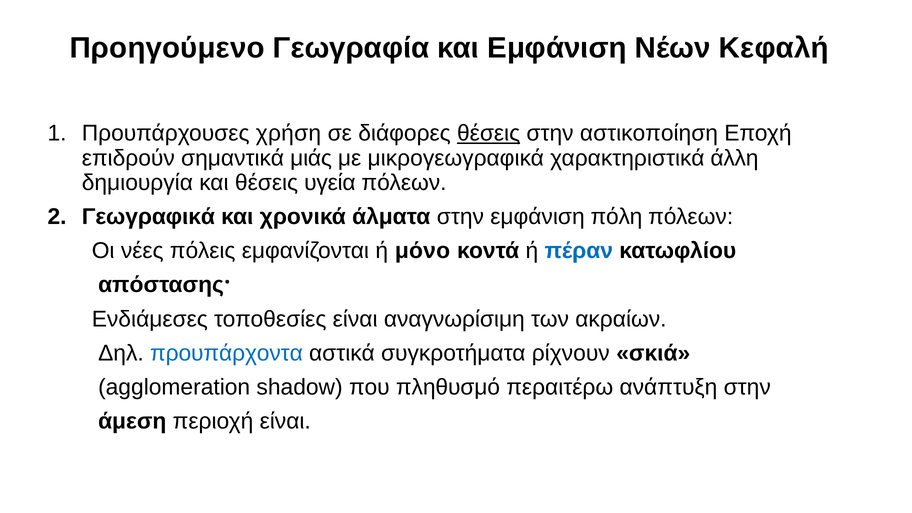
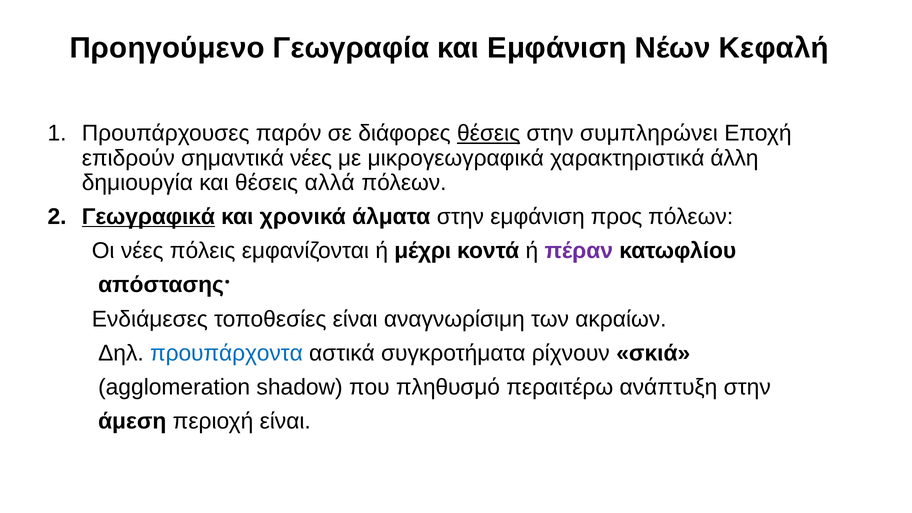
χρήση: χρήση -> παρόν
αστικοποίηση: αστικοποίηση -> συμπληρώνει
σημαντικά μιάς: μιάς -> νέες
υγεία: υγεία -> αλλά
Γεωγραφικά underline: none -> present
πόλη: πόλη -> προς
μόνο: μόνο -> μέχρι
πέραν colour: blue -> purple
